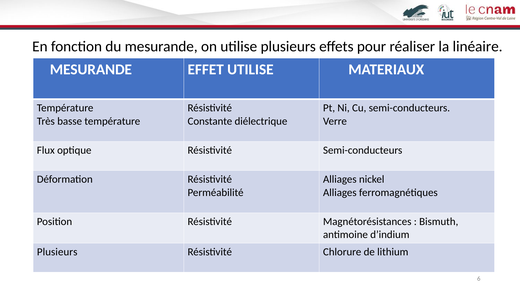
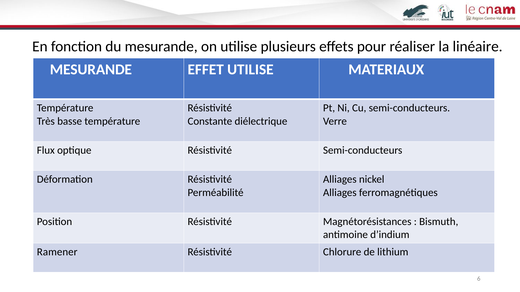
Plusieurs at (57, 252): Plusieurs -> Ramener
